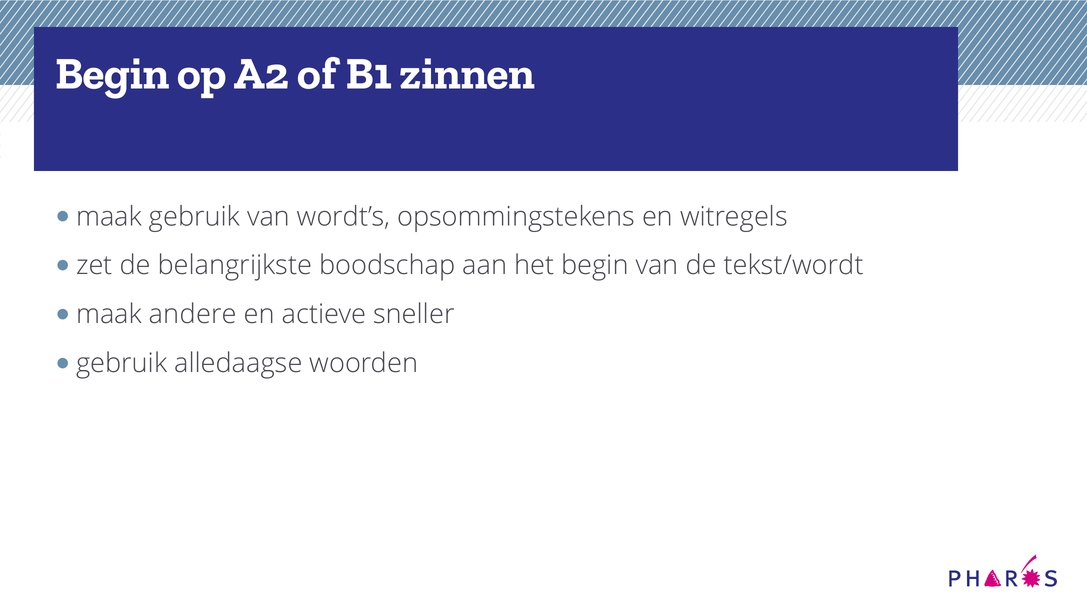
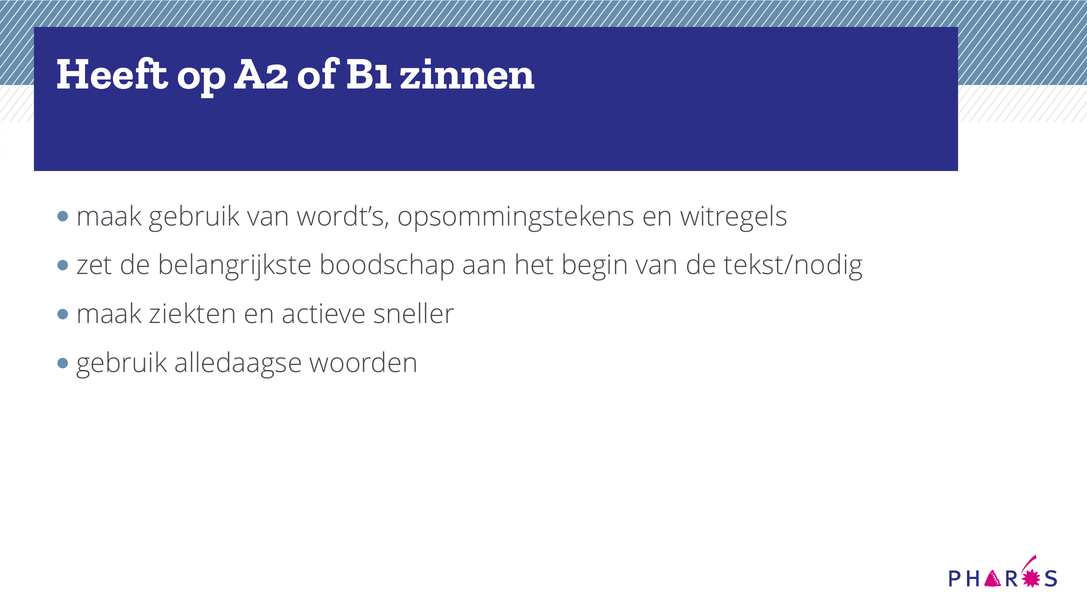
Begin at (112, 74): Begin -> Heeft
tekst/wordt: tekst/wordt -> tekst/nodig
andere: andere -> ziekten
